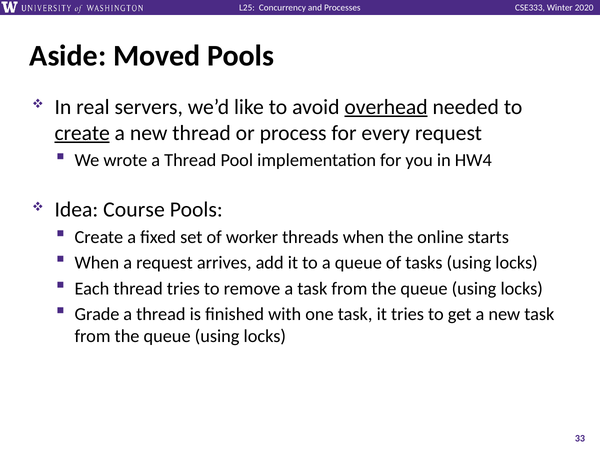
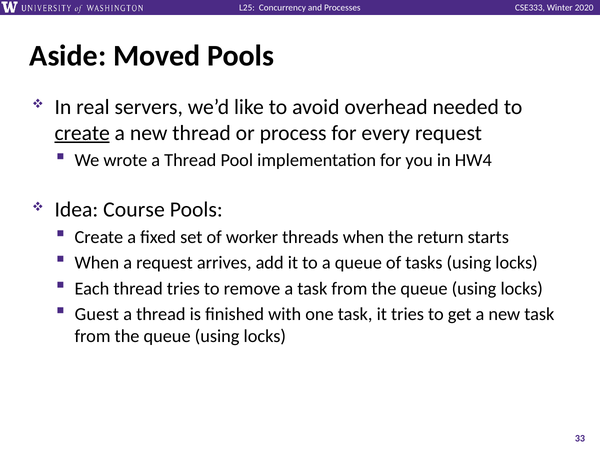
overhead underline: present -> none
online: online -> return
Grade: Grade -> Guest
